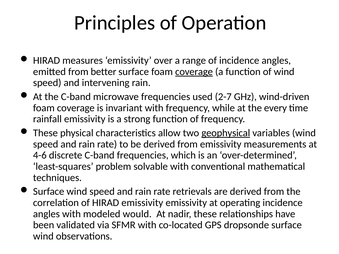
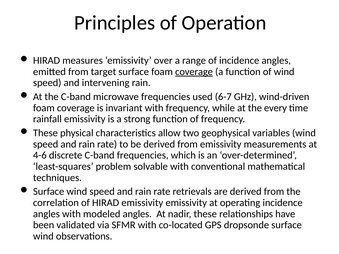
better: better -> target
2-7: 2-7 -> 6-7
geophysical underline: present -> none
modeled would: would -> angles
